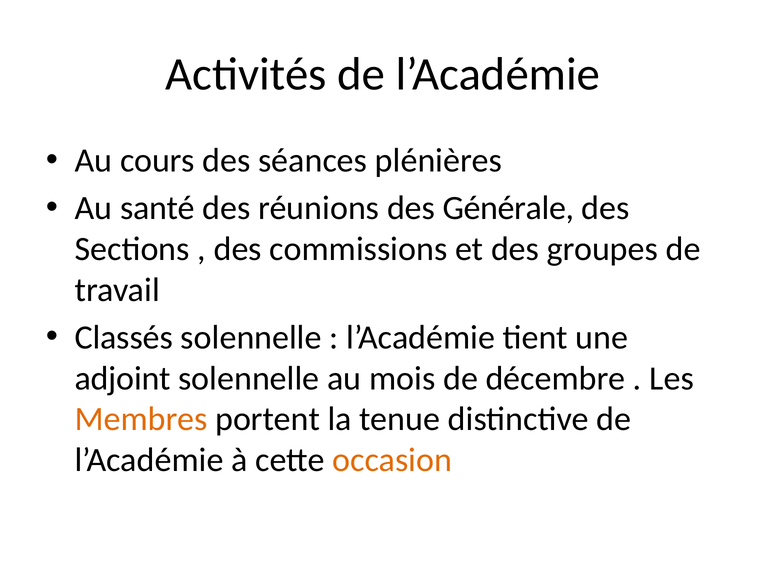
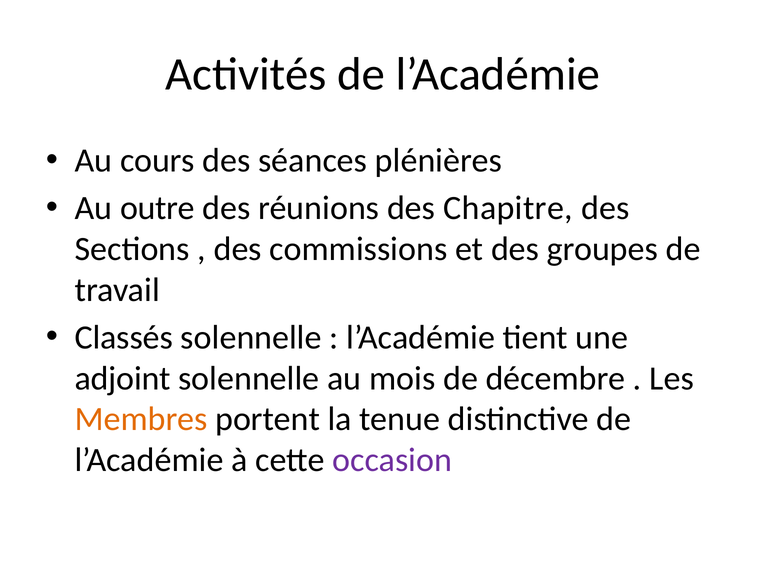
santé: santé -> outre
Générale: Générale -> Chapitre
occasion colour: orange -> purple
